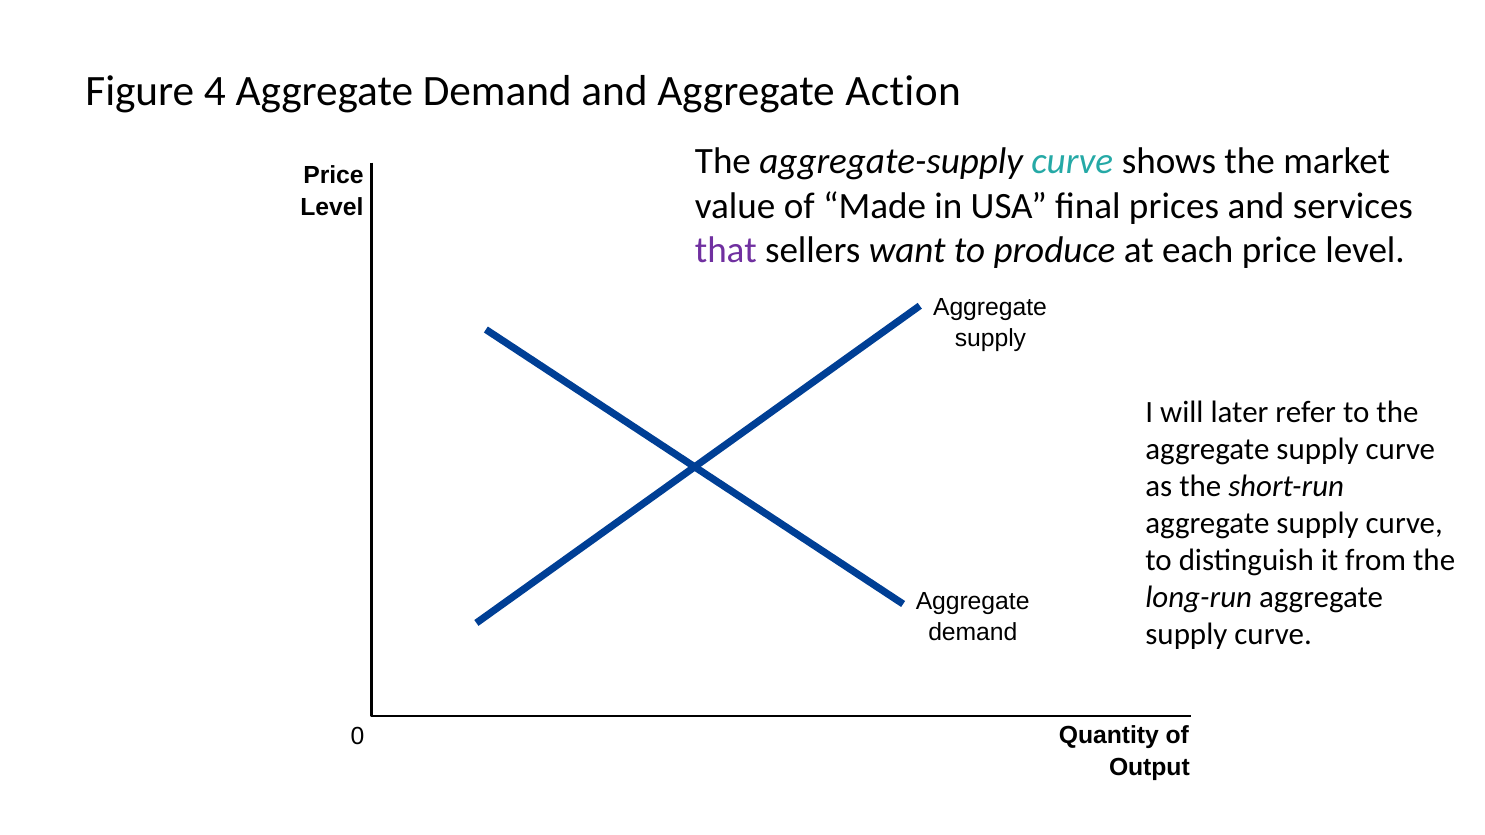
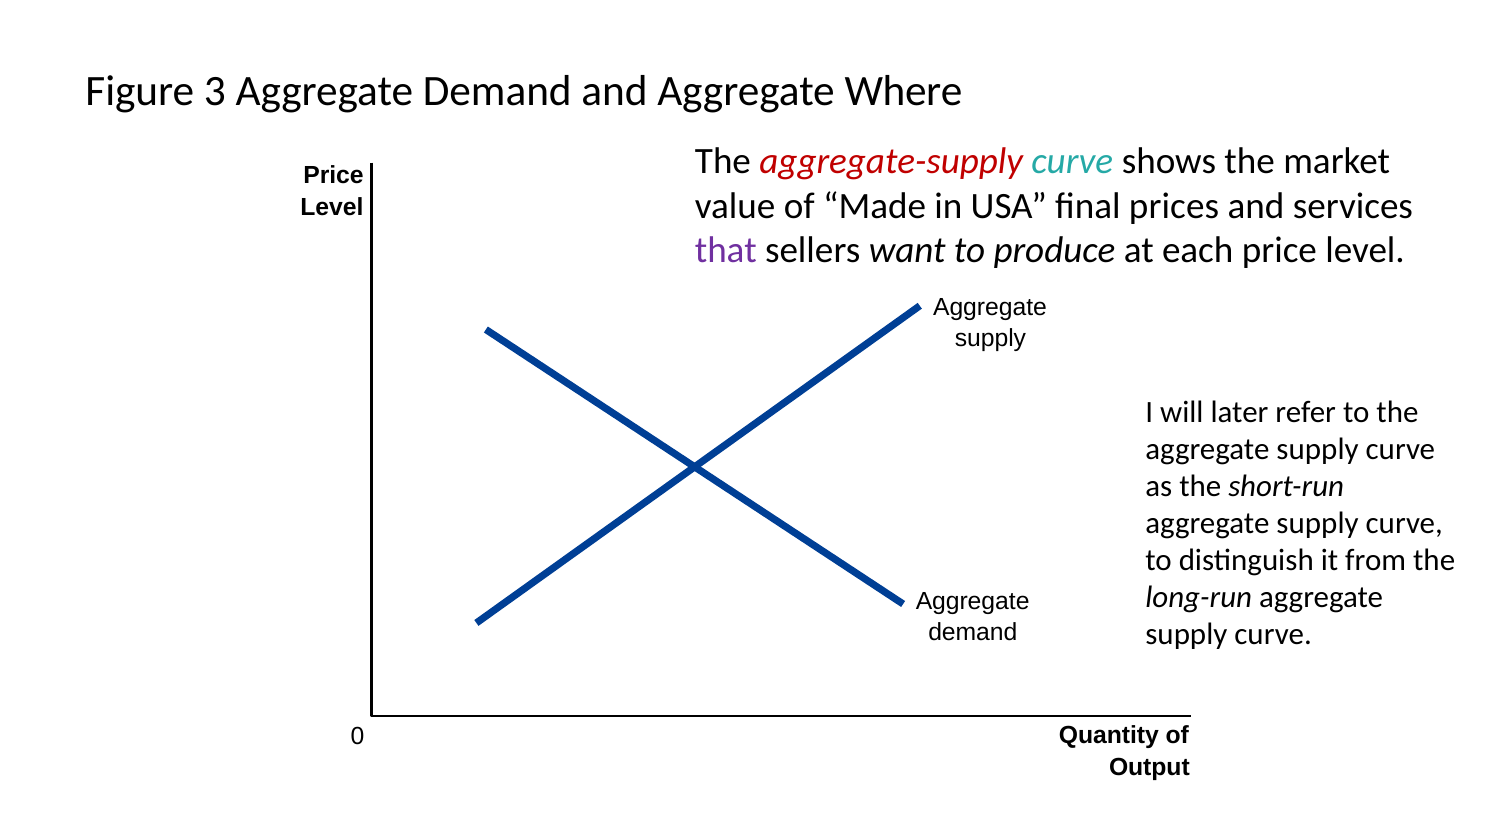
4: 4 -> 3
Action: Action -> Where
aggregate-supply colour: black -> red
